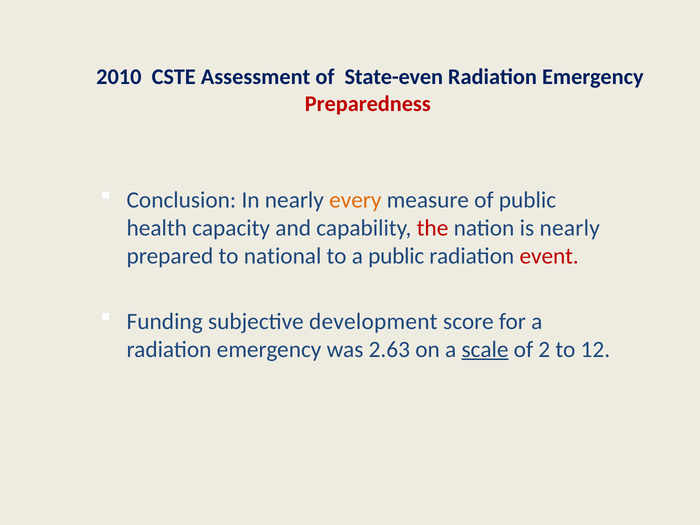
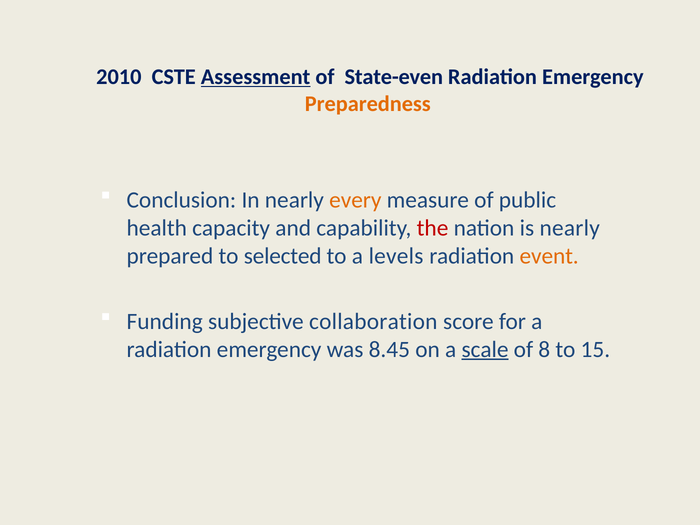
Assessment underline: none -> present
Preparedness colour: red -> orange
national: national -> selected
a public: public -> levels
event colour: red -> orange
development: development -> collaboration
2.63: 2.63 -> 8.45
2: 2 -> 8
12: 12 -> 15
